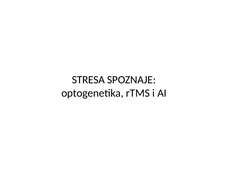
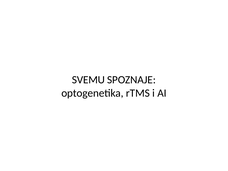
STRESA: STRESA -> SVEMU
